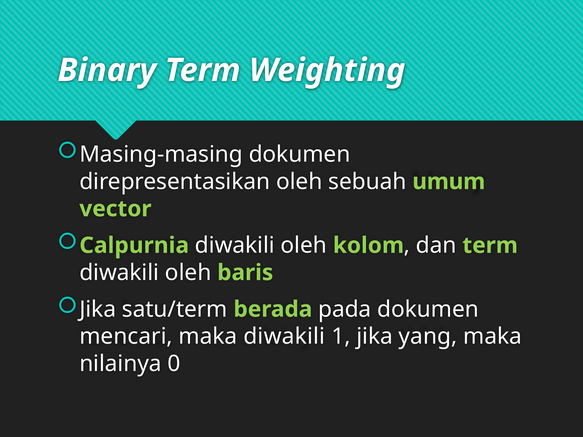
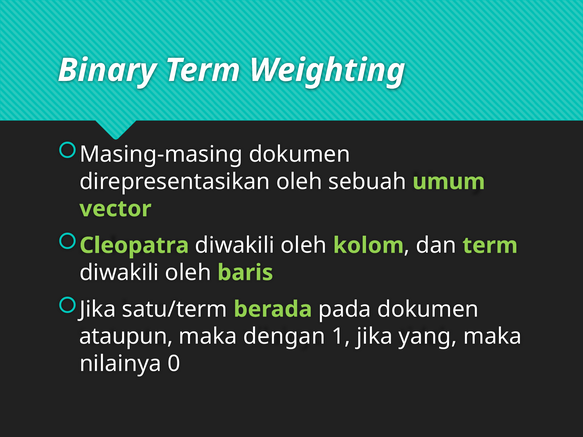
Calpurnia: Calpurnia -> Cleopatra
mencari: mencari -> ataupun
maka diwakili: diwakili -> dengan
